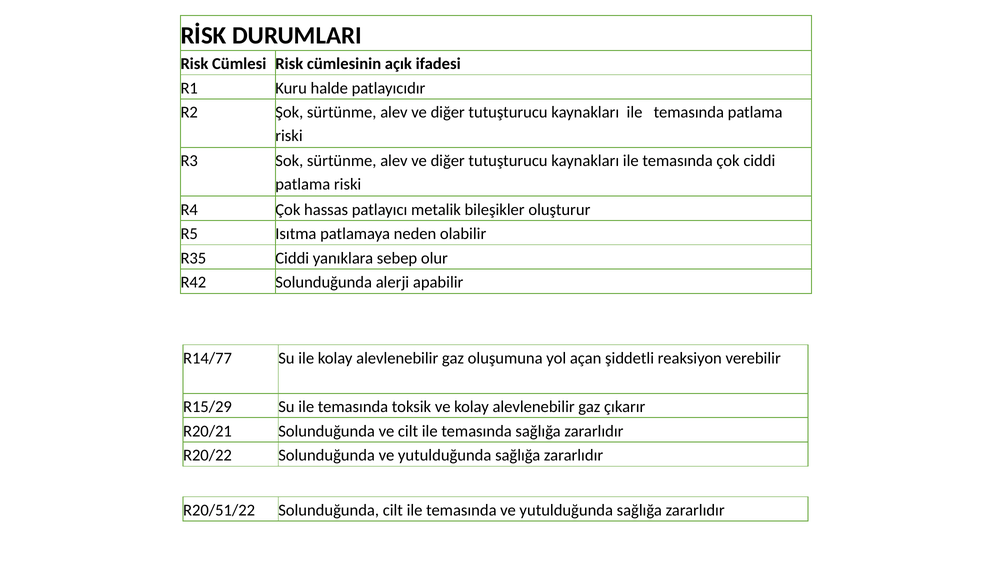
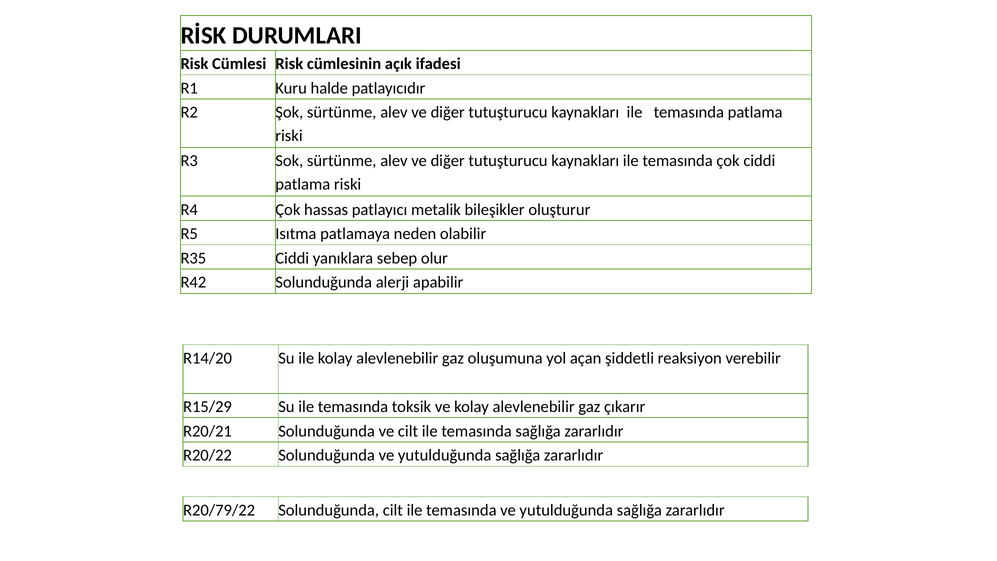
R14/77: R14/77 -> R14/20
R20/51/22: R20/51/22 -> R20/79/22
